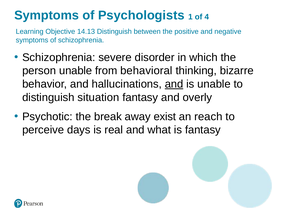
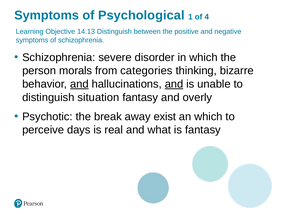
Psychologists: Psychologists -> Psychological
person unable: unable -> morals
behavioral: behavioral -> categories
and at (79, 84) underline: none -> present
an reach: reach -> which
